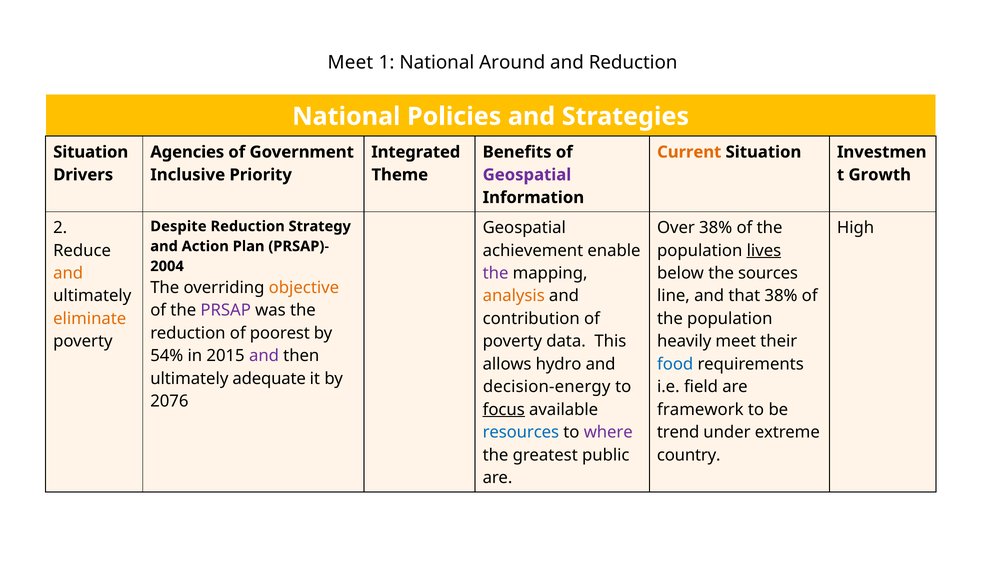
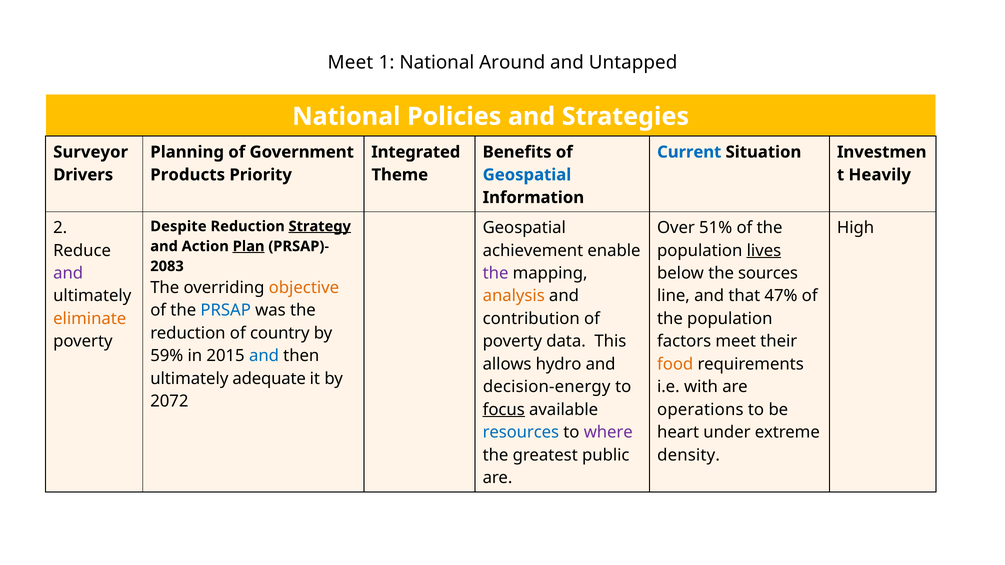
and Reduction: Reduction -> Untapped
Situation at (91, 152): Situation -> Surveyor
Agencies: Agencies -> Planning
Current colour: orange -> blue
Inclusive: Inclusive -> Products
Geospatial at (527, 175) colour: purple -> blue
Growth: Growth -> Heavily
Over 38%: 38% -> 51%
Strategy underline: none -> present
Plan underline: none -> present
2004: 2004 -> 2083
and at (68, 273) colour: orange -> purple
that 38%: 38% -> 47%
PRSAP colour: purple -> blue
poorest: poorest -> country
heavily: heavily -> factors
54%: 54% -> 59%
and at (264, 356) colour: purple -> blue
food colour: blue -> orange
field: field -> with
2076: 2076 -> 2072
framework: framework -> operations
trend: trend -> heart
country: country -> density
